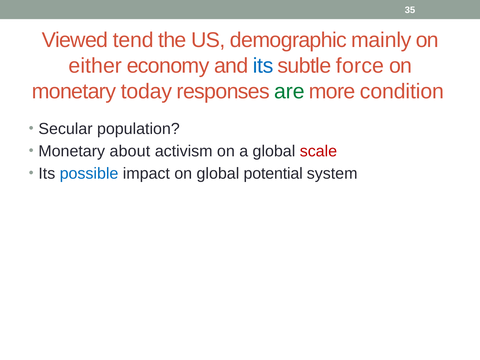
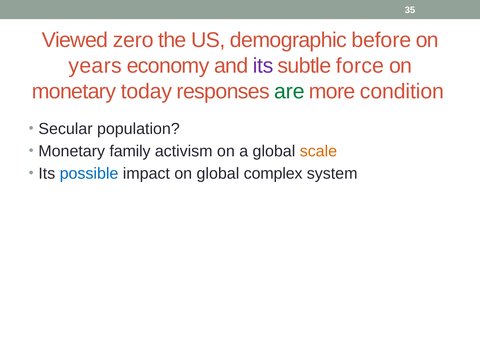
tend: tend -> zero
mainly: mainly -> before
either: either -> years
its at (263, 66) colour: blue -> purple
about: about -> family
scale colour: red -> orange
potential: potential -> complex
